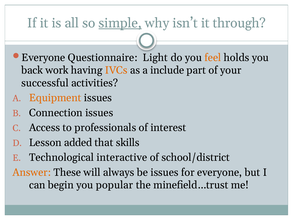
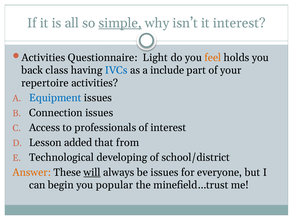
it through: through -> interest
Everyone at (43, 57): Everyone -> Activities
work: work -> class
IVCs colour: orange -> blue
successful: successful -> repertoire
Equipment colour: orange -> blue
skills: skills -> from
interactive: interactive -> developing
will underline: none -> present
